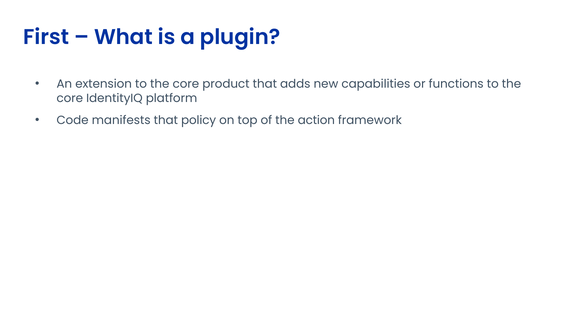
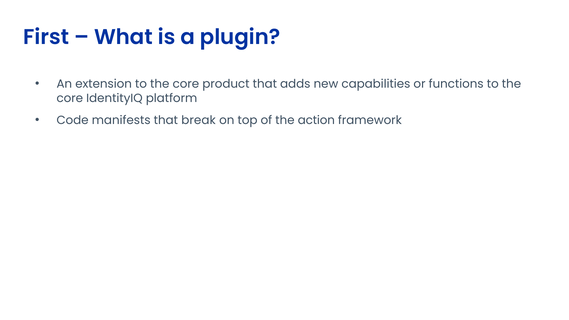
policy: policy -> break
